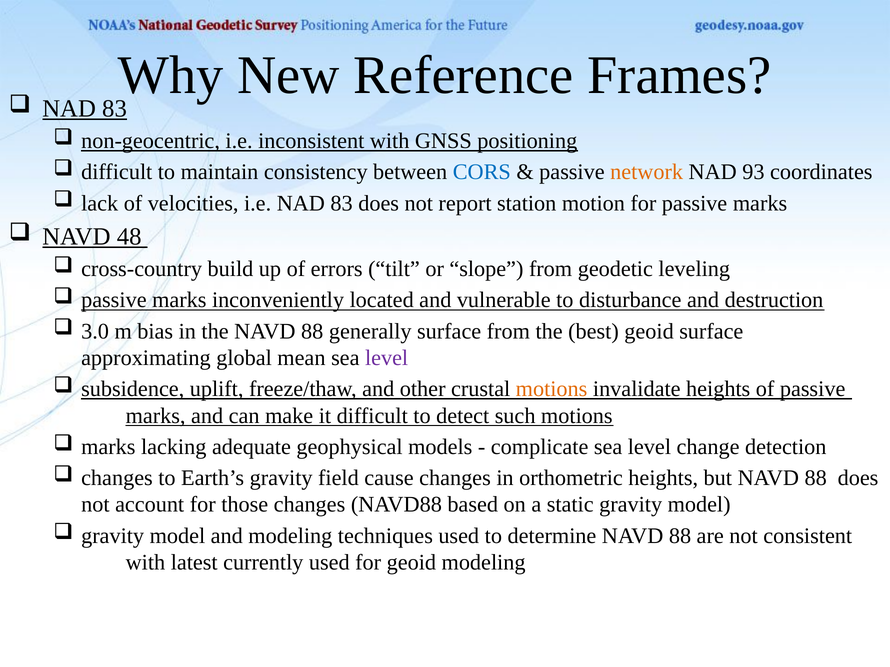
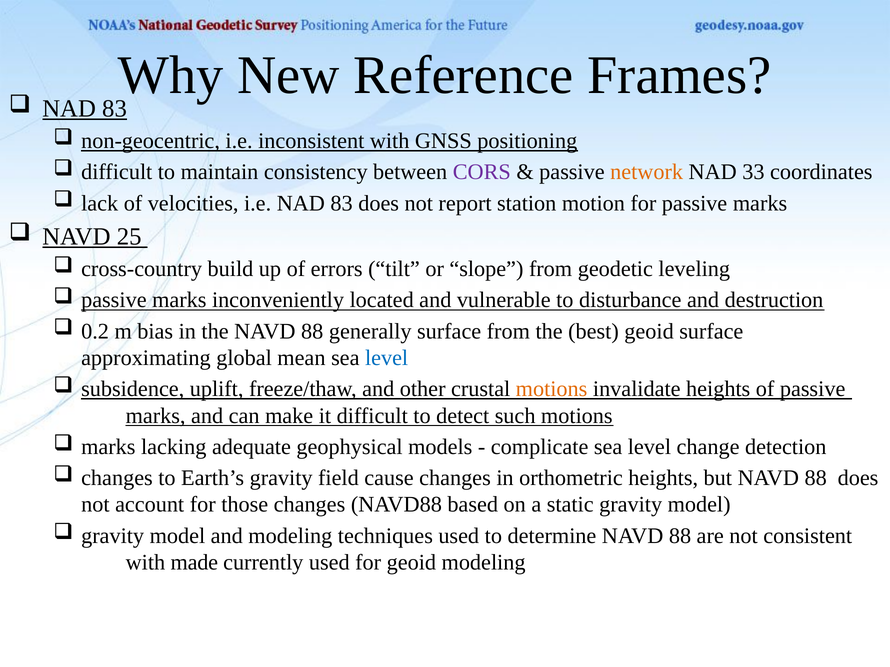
CORS colour: blue -> purple
93: 93 -> 33
48: 48 -> 25
3.0: 3.0 -> 0.2
level at (387, 358) colour: purple -> blue
latest: latest -> made
